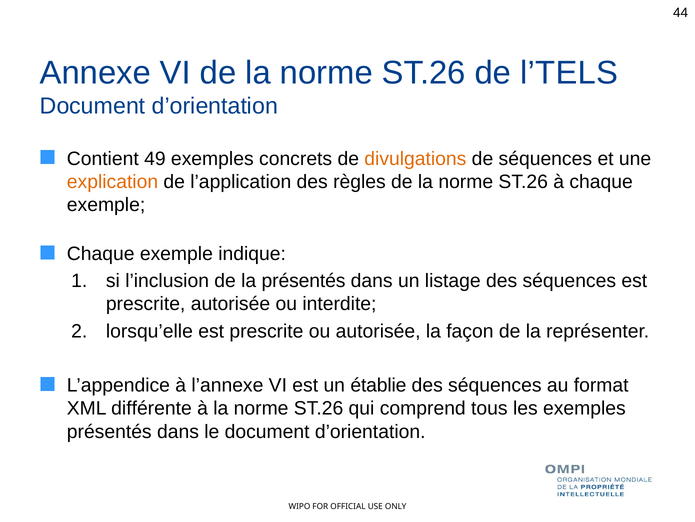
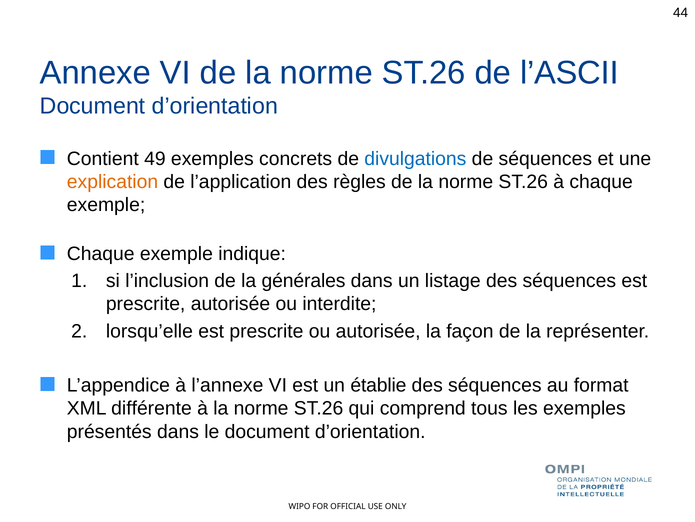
l’TELS: l’TELS -> l’ASCII
divulgations colour: orange -> blue
la présentés: présentés -> générales
